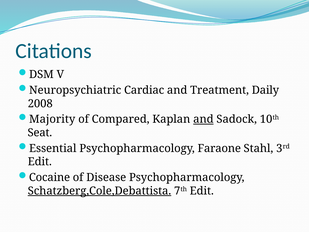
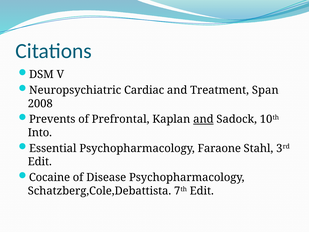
Daily: Daily -> Span
Majority: Majority -> Prevents
Compared: Compared -> Prefrontal
Seat: Seat -> Into
Schatzberg,Cole,Debattista underline: present -> none
